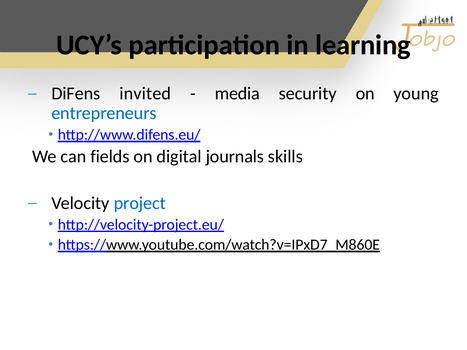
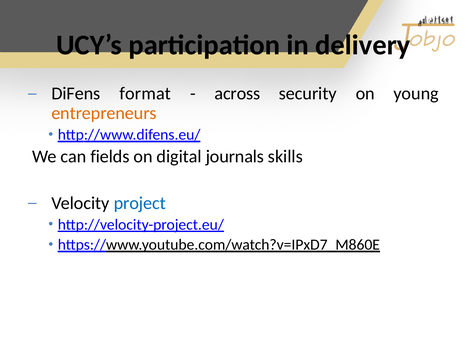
learning: learning -> delivery
invited: invited -> format
media: media -> across
entrepreneurs colour: blue -> orange
